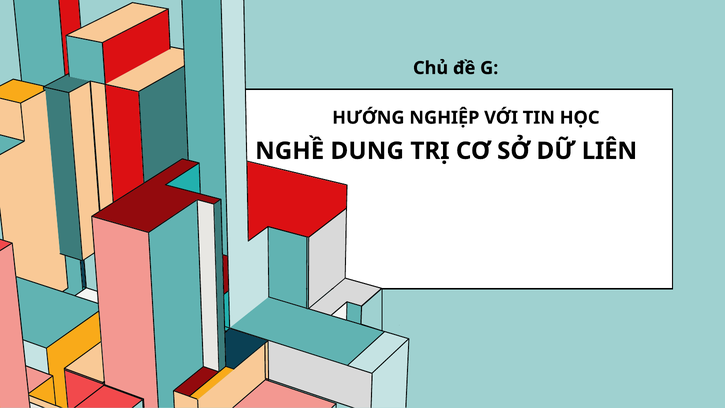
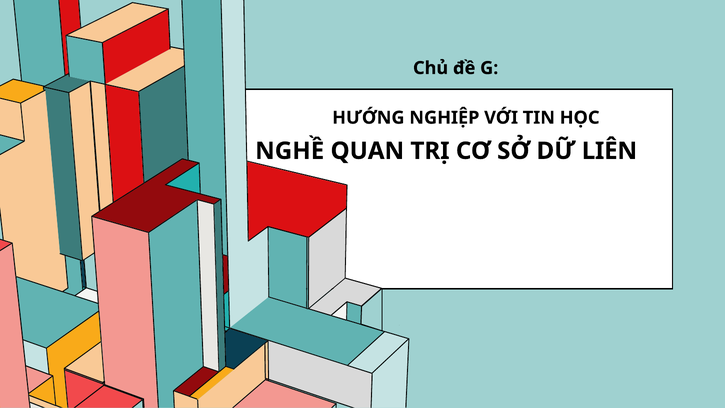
DUNG: DUNG -> QUAN
